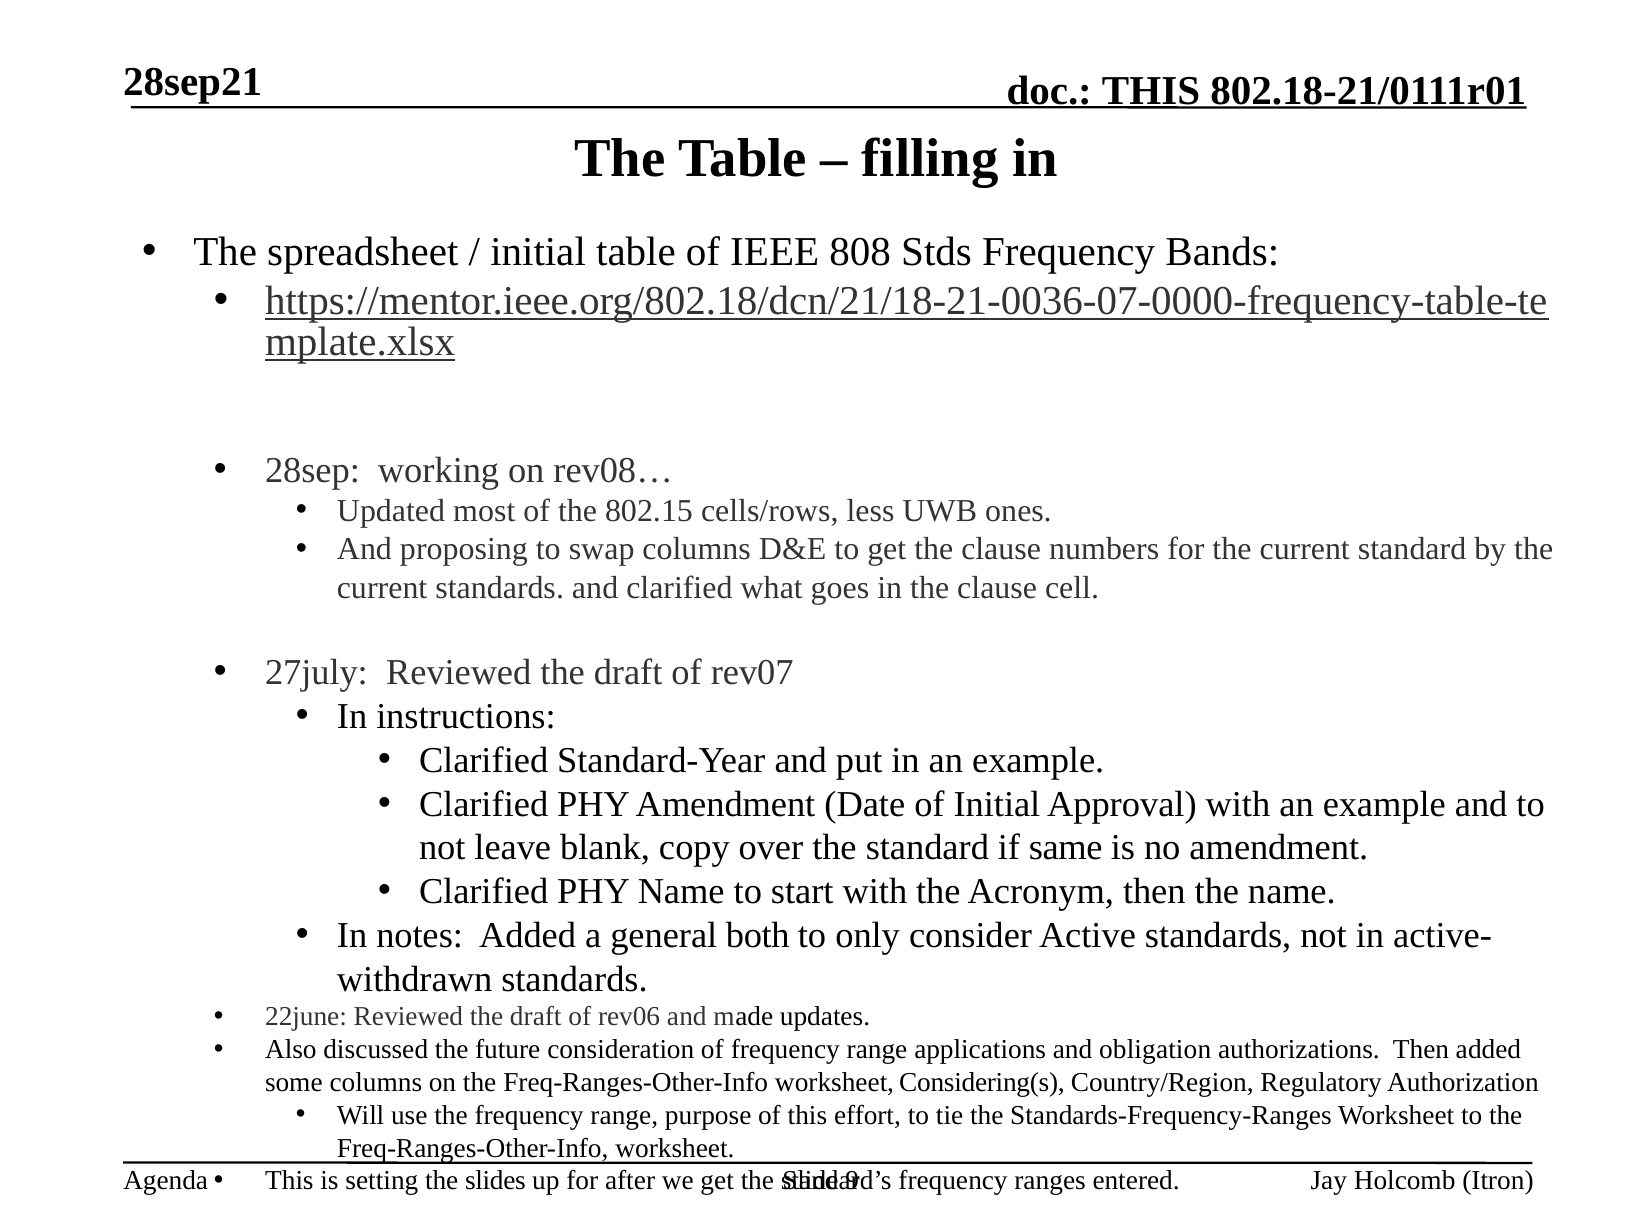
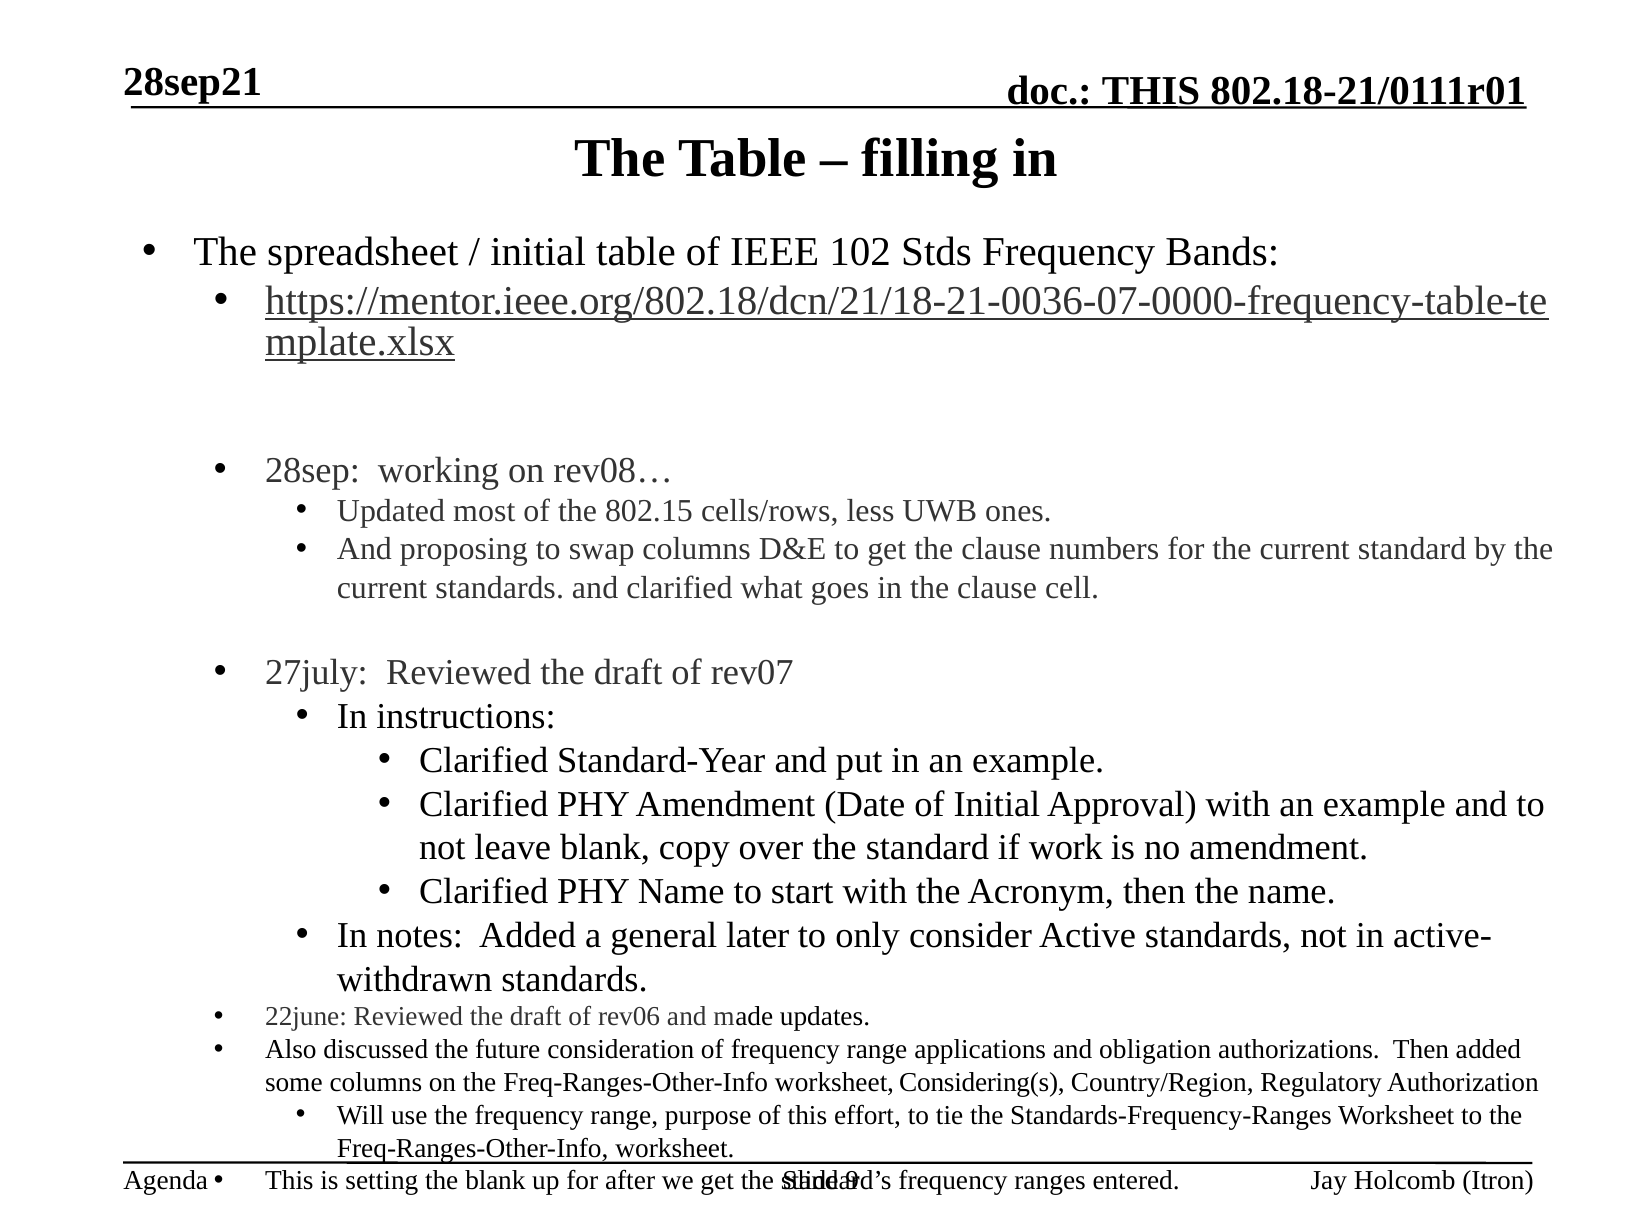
808: 808 -> 102
same: same -> work
both: both -> later
the slides: slides -> blank
